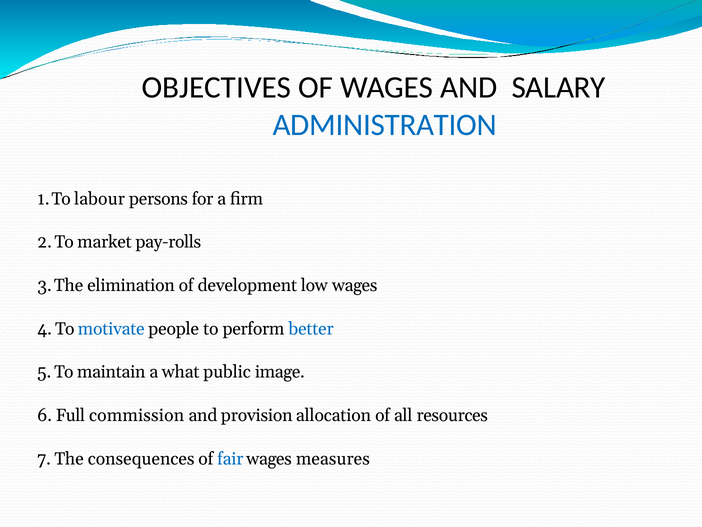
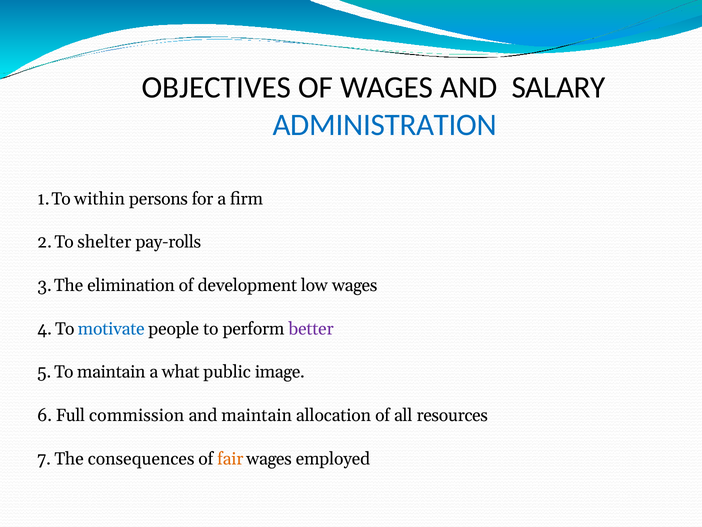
labour: labour -> within
market: market -> shelter
better colour: blue -> purple
and provision: provision -> maintain
fair colour: blue -> orange
measures: measures -> employed
